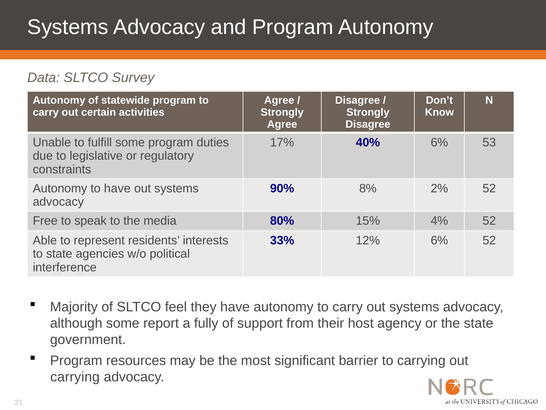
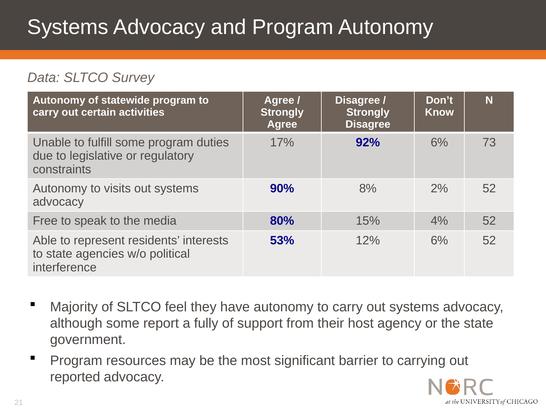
40%: 40% -> 92%
53: 53 -> 73
to have: have -> visits
33%: 33% -> 53%
carrying at (75, 377): carrying -> reported
